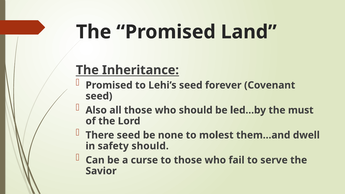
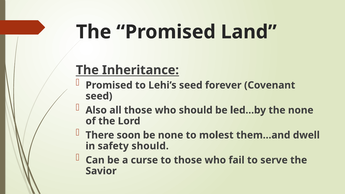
the must: must -> none
There seed: seed -> soon
